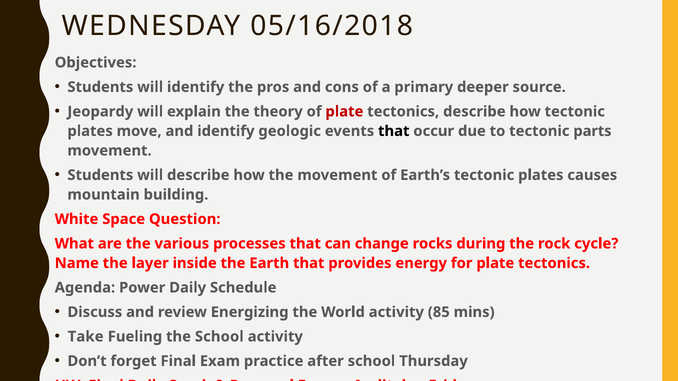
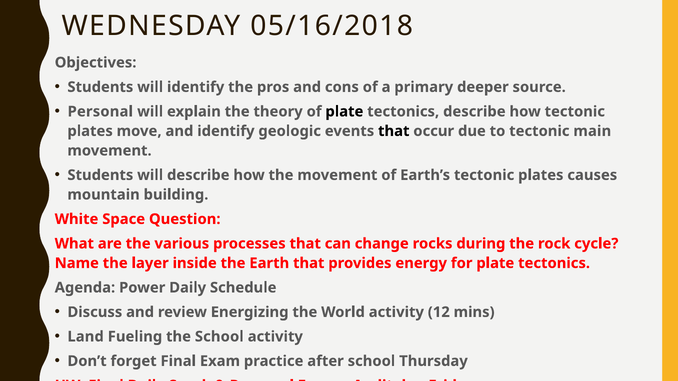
Jeopardy at (100, 112): Jeopardy -> Personal
plate at (344, 112) colour: red -> black
parts: parts -> main
85: 85 -> 12
Take: Take -> Land
